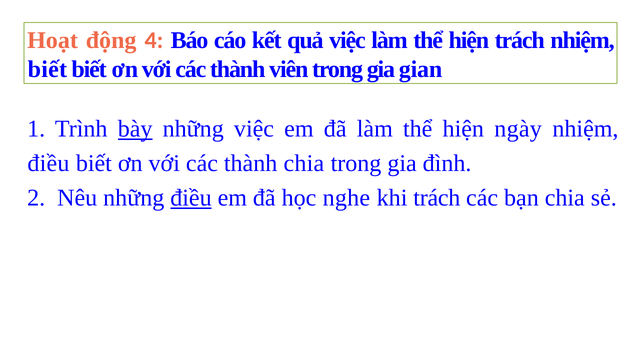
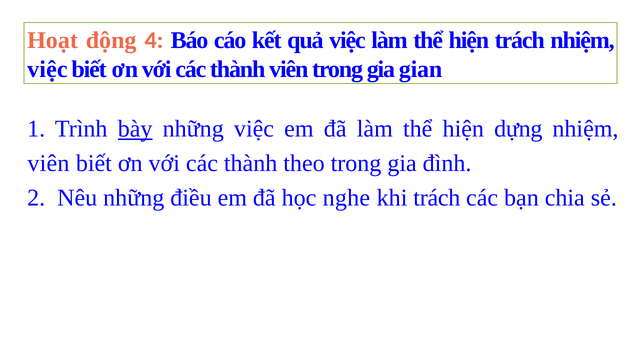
biết at (47, 69): biết -> việc
ngày: ngày -> dựng
điều at (48, 164): điều -> viên
thành chia: chia -> theo
điều at (191, 198) underline: present -> none
